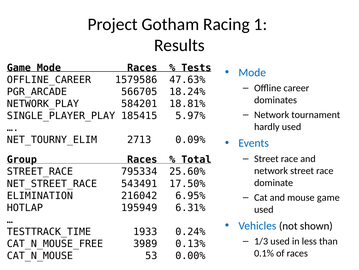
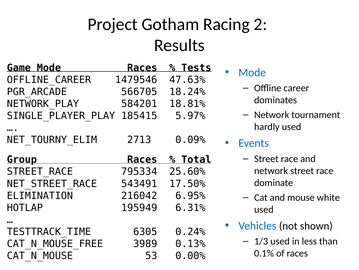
1: 1 -> 2
1579586: 1579586 -> 1479546
mouse game: game -> white
1933: 1933 -> 6305
